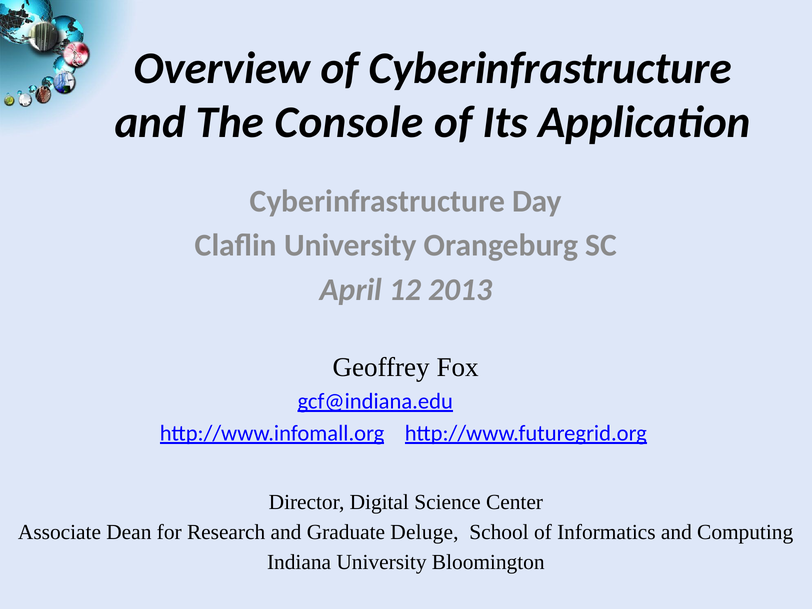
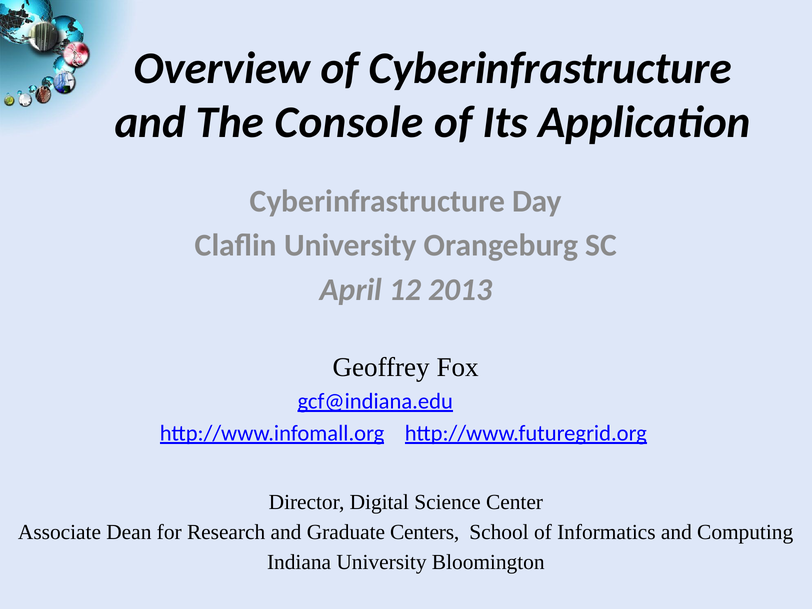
Deluge: Deluge -> Centers
